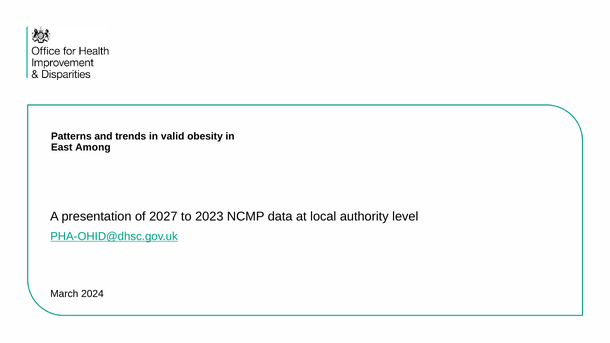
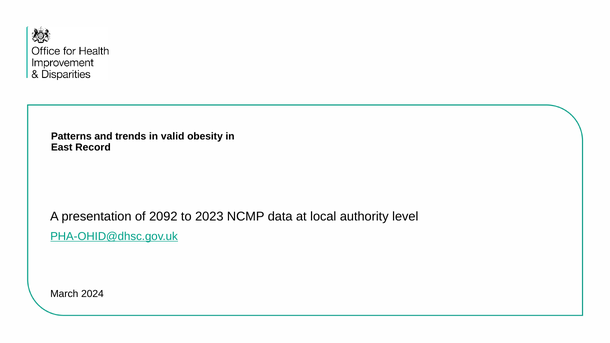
Among: Among -> Record
2027: 2027 -> 2092
